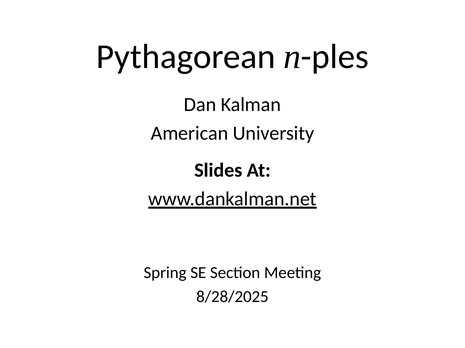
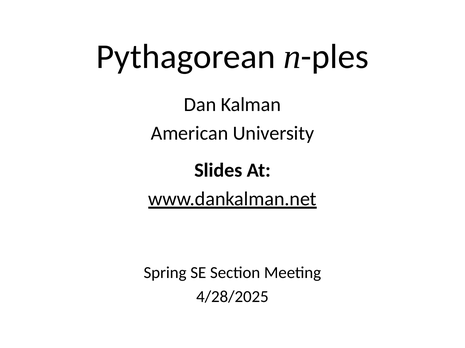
8/28/2025: 8/28/2025 -> 4/28/2025
